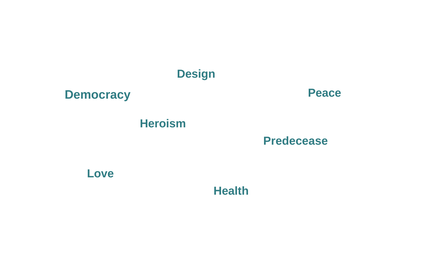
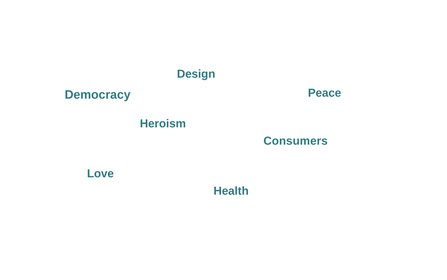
Predecease: Predecease -> Consumers
